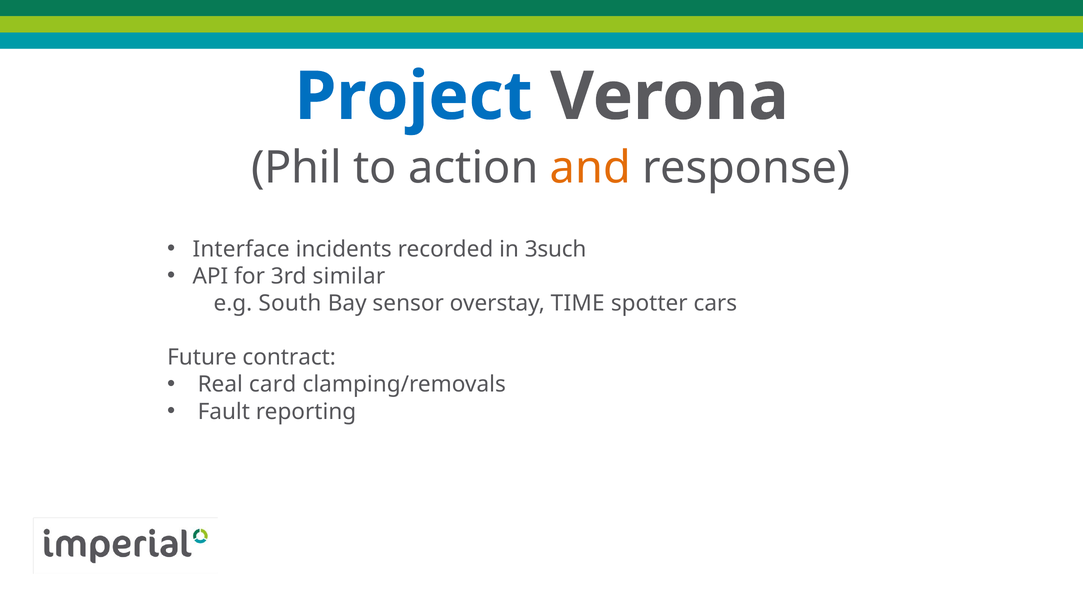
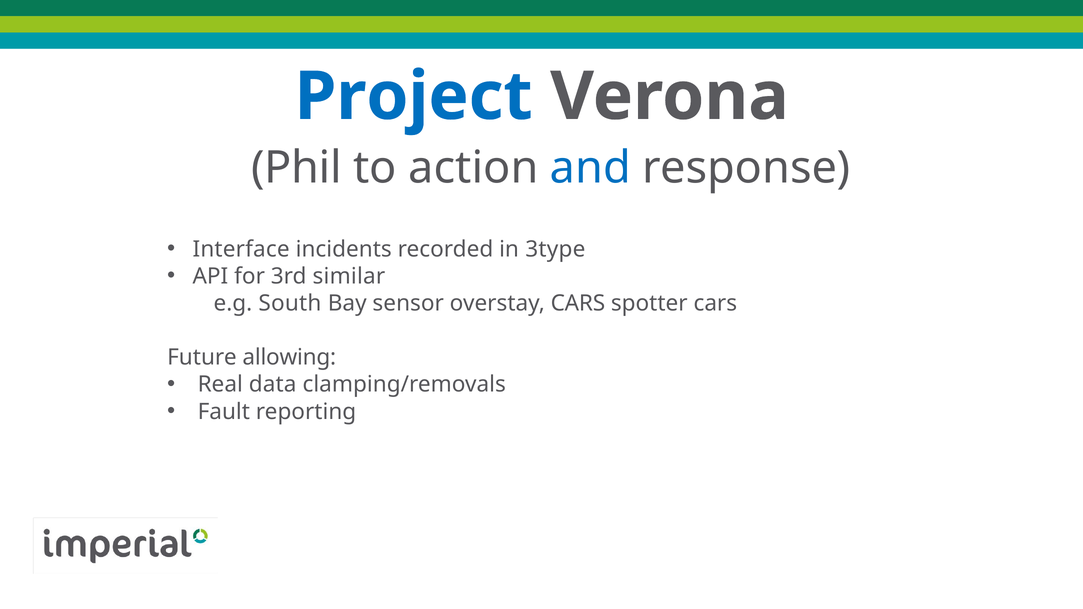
and colour: orange -> blue
3such: 3such -> 3type
overstay TIME: TIME -> CARS
contract: contract -> allowing
card: card -> data
